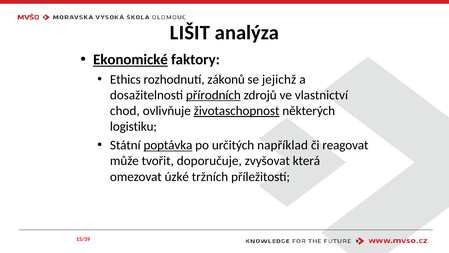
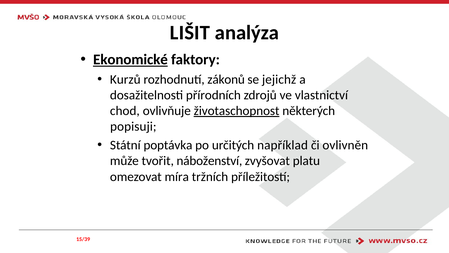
Ethics: Ethics -> Kurzů
přírodních underline: present -> none
logistiku: logistiku -> popisuji
poptávka underline: present -> none
reagovat: reagovat -> ovlivněn
doporučuje: doporučuje -> náboženství
která: která -> platu
úzké: úzké -> míra
